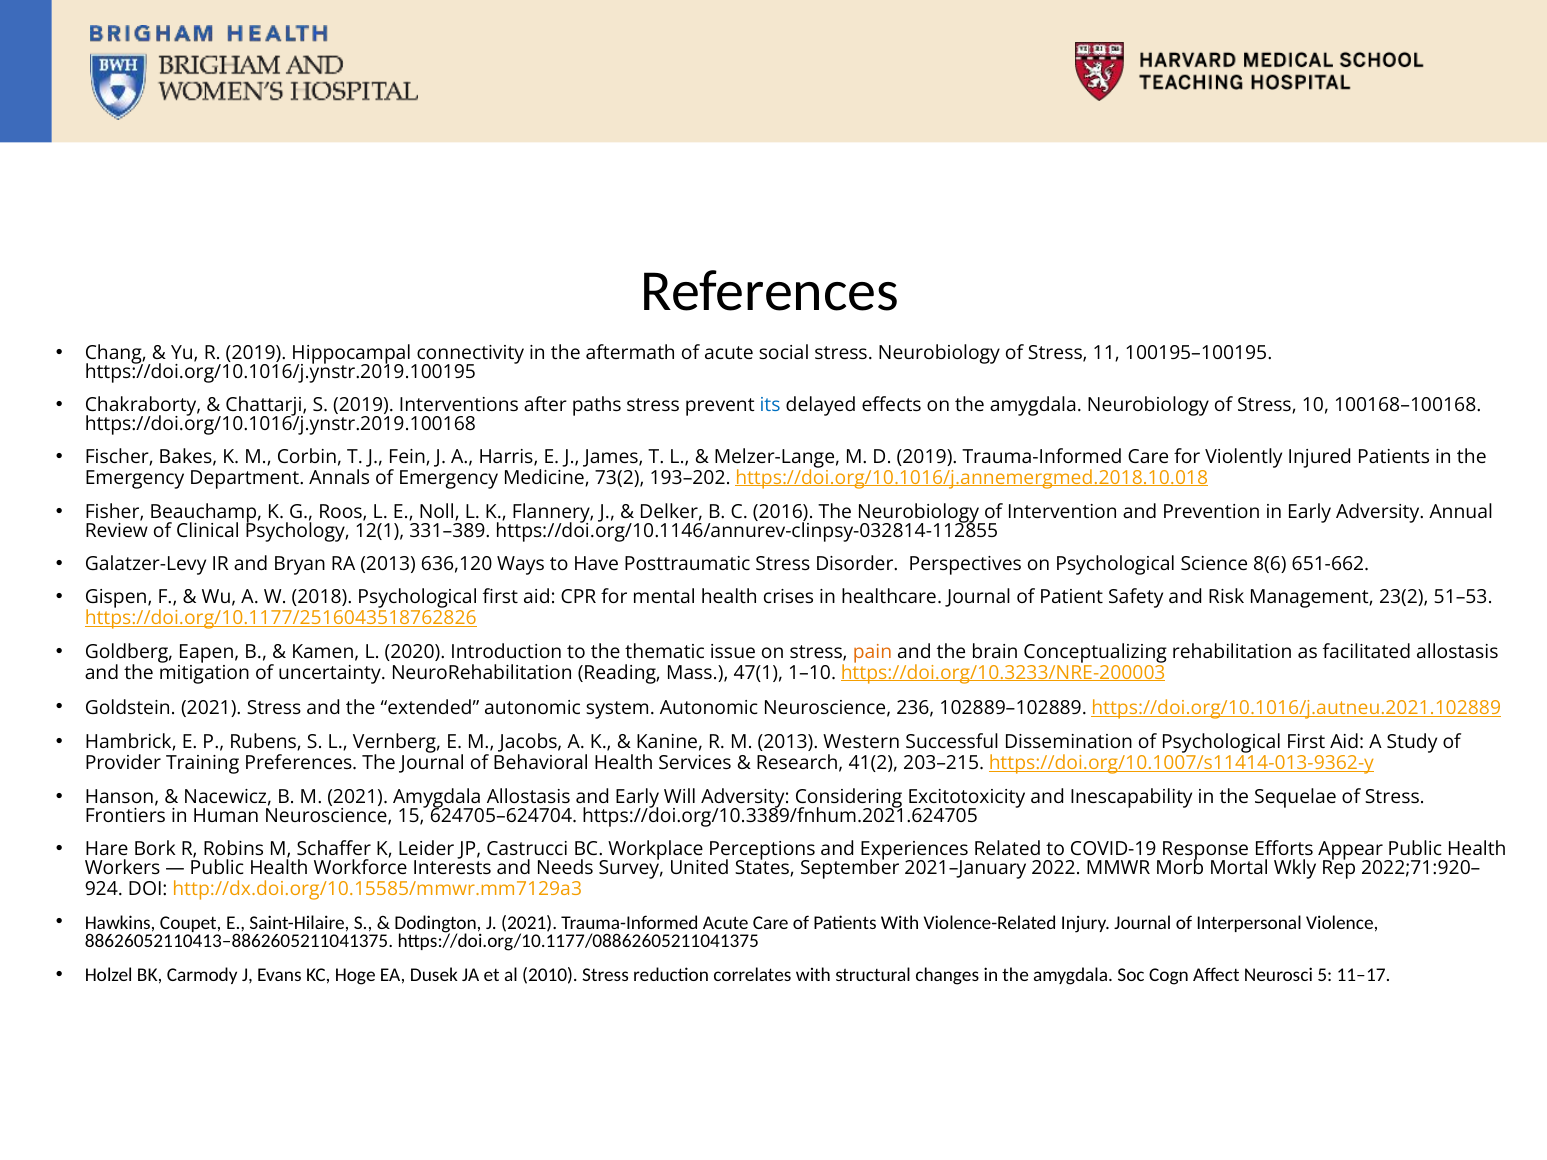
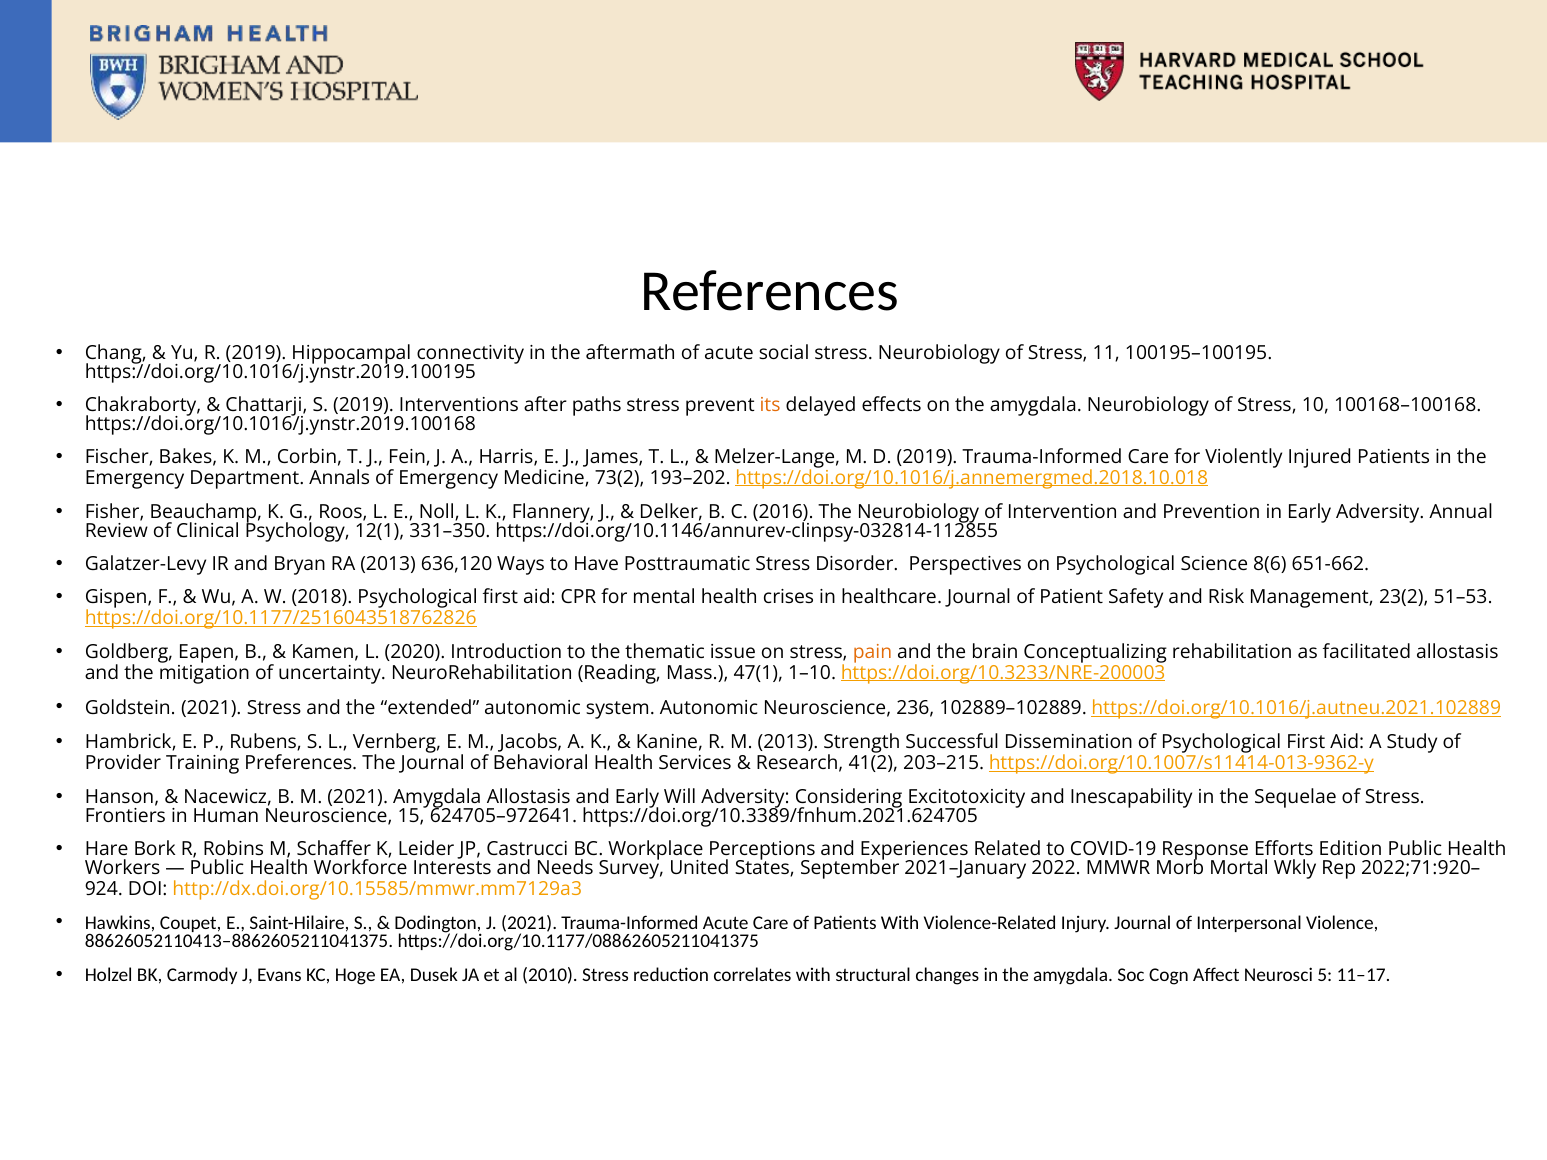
its colour: blue -> orange
331–389: 331–389 -> 331–350
Western: Western -> Strength
624705–624704: 624705–624704 -> 624705–972641
Appear: Appear -> Edition
